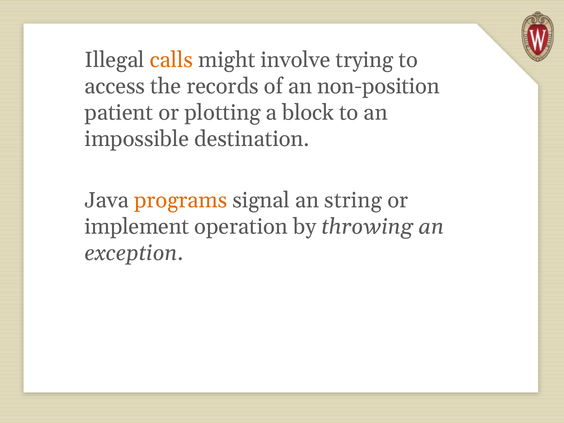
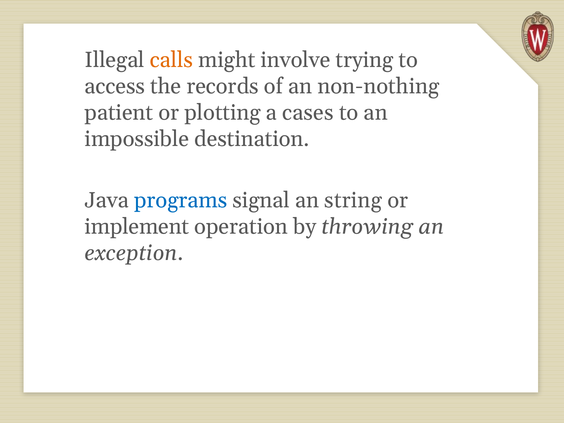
non-position: non-position -> non-nothing
block: block -> cases
programs colour: orange -> blue
